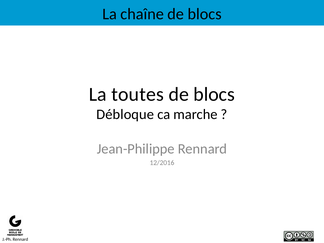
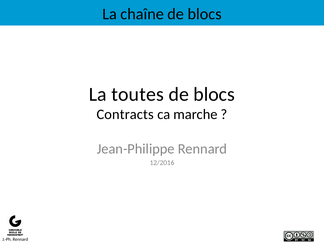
Débloque: Débloque -> Contracts
